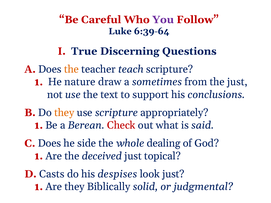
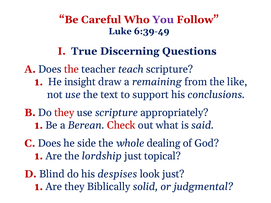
6:39-64: 6:39-64 -> 6:39-49
the at (71, 69) colour: orange -> red
nature: nature -> insight
sometimes: sometimes -> remaining
the just: just -> like
they at (64, 113) colour: orange -> red
deceived: deceived -> lordship
Casts: Casts -> Blind
